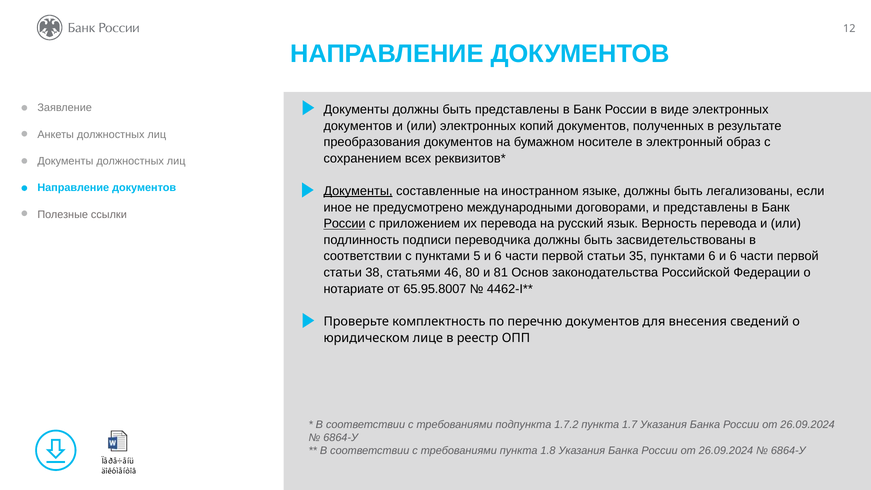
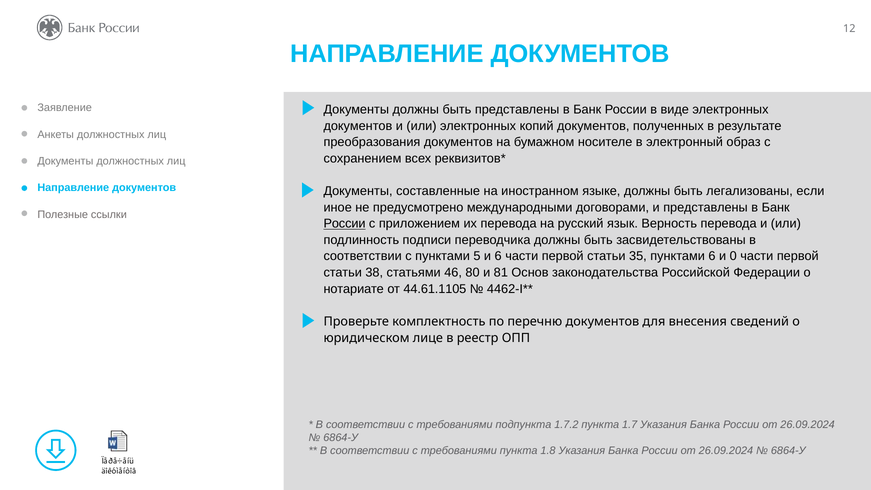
Документы at (358, 191) underline: present -> none
6 и 6: 6 -> 0
65.95.8007: 65.95.8007 -> 44.61.1105
